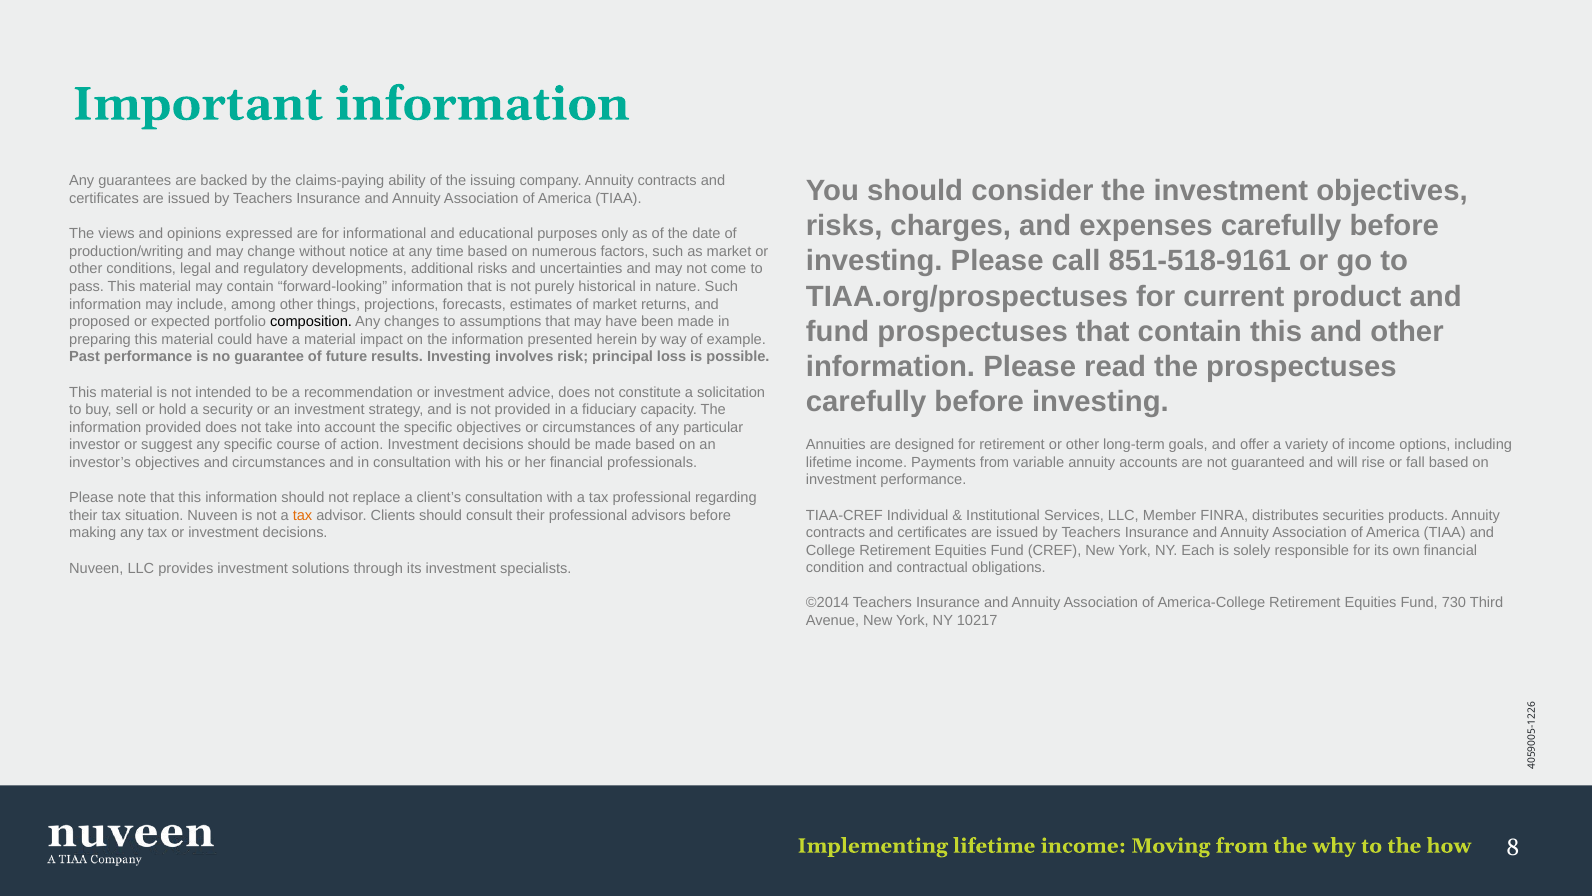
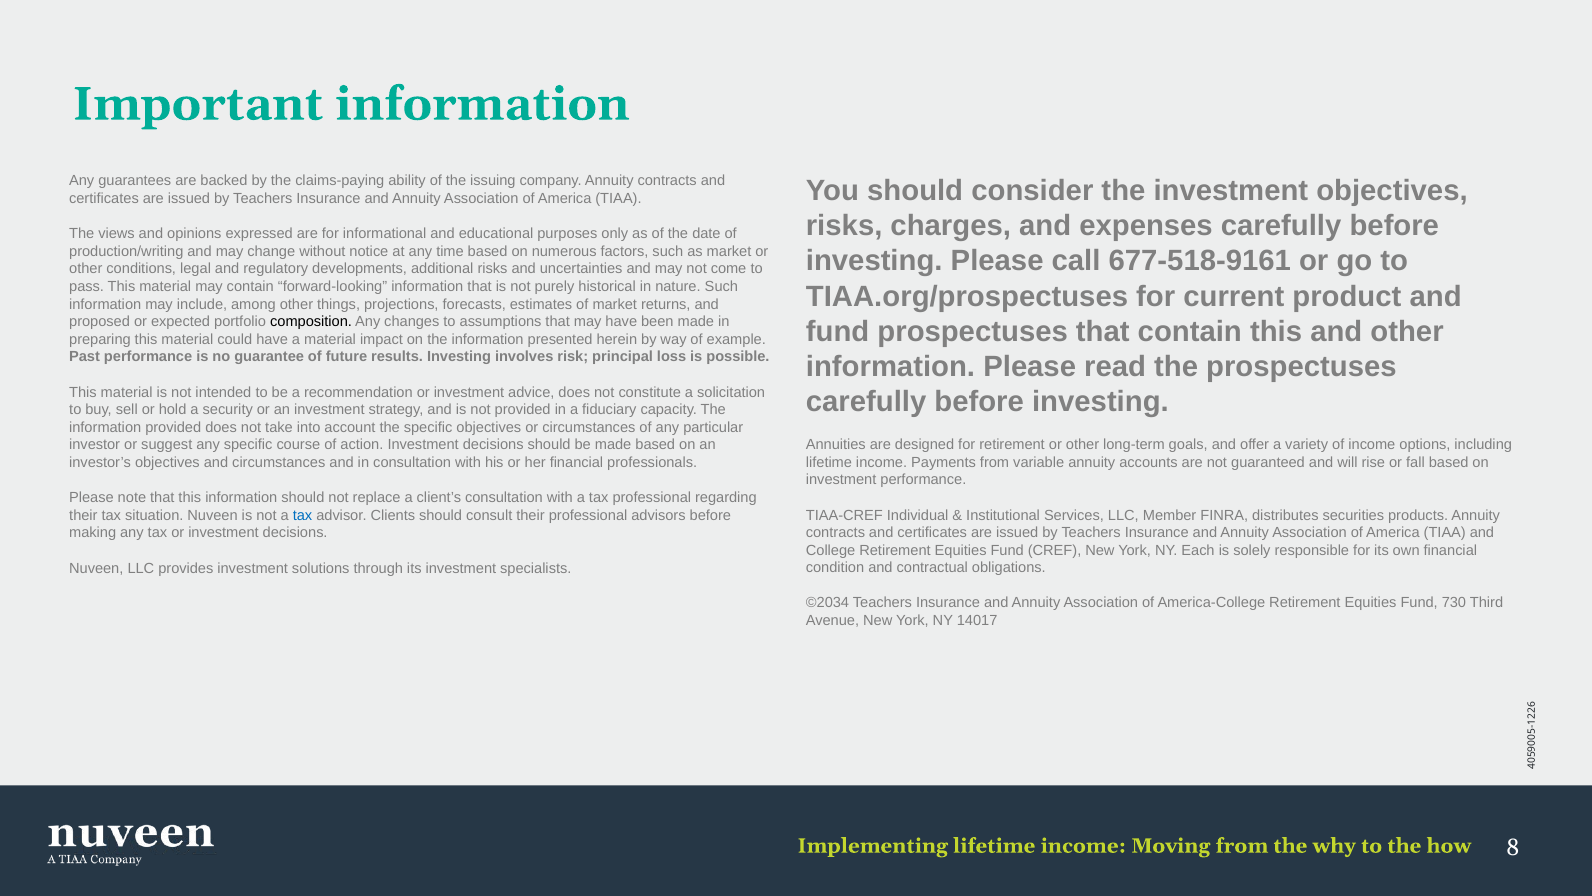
851-518-9161: 851-518-9161 -> 677-518-9161
tax at (303, 515) colour: orange -> blue
©2014: ©2014 -> ©2034
10217: 10217 -> 14017
